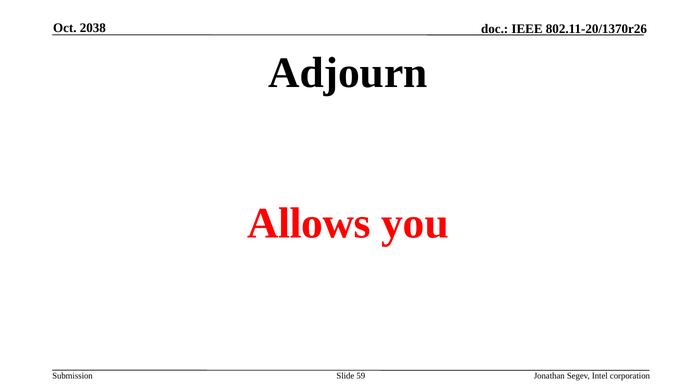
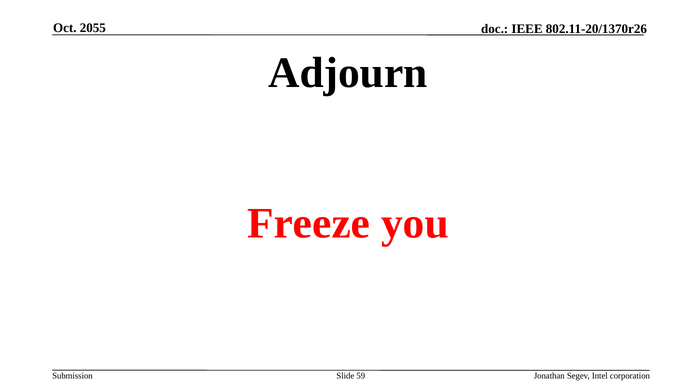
2038: 2038 -> 2055
Allows: Allows -> Freeze
